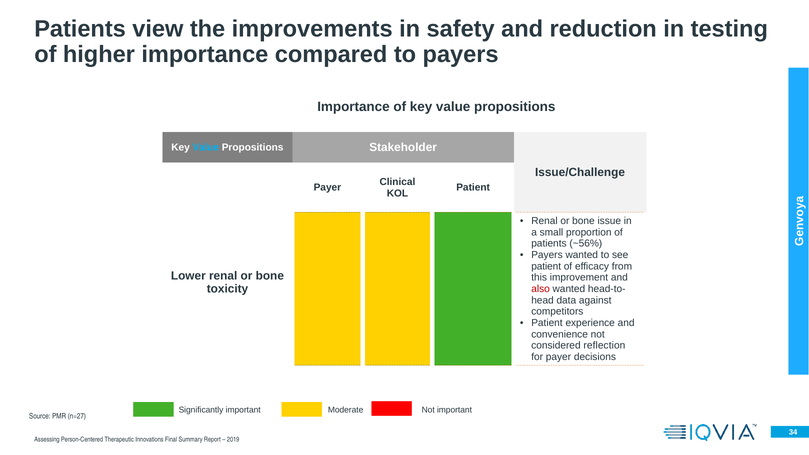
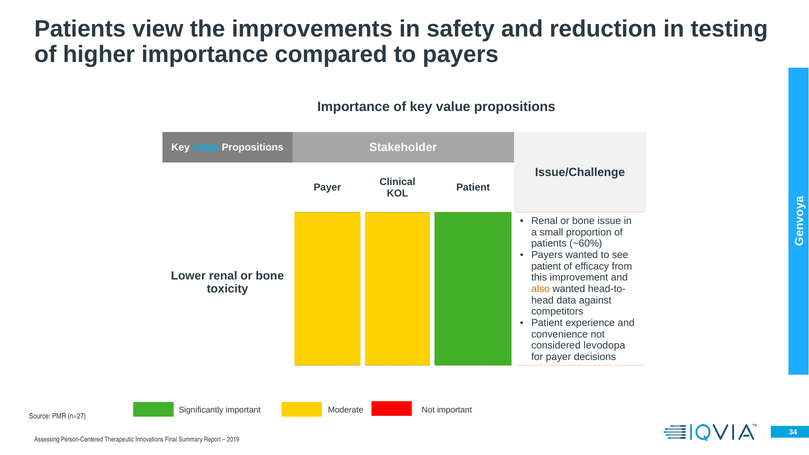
~56%: ~56% -> ~60%
also colour: red -> orange
reflection: reflection -> levodopa
